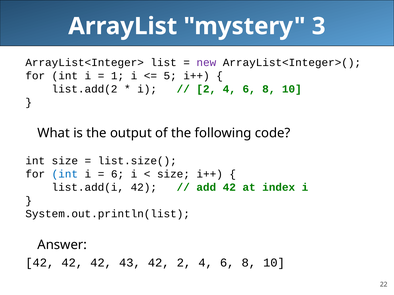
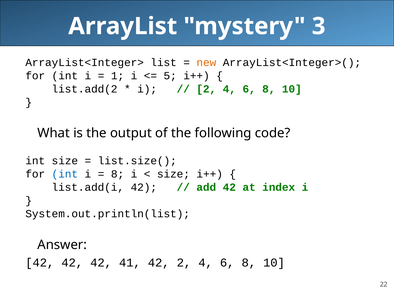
new colour: purple -> orange
6 at (118, 174): 6 -> 8
43: 43 -> 41
